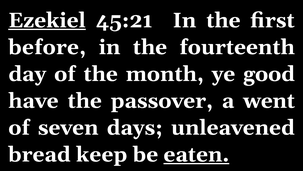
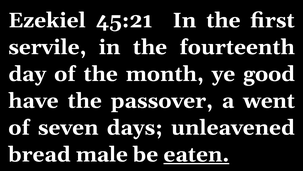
Ezekiel underline: present -> none
before: before -> servile
keep: keep -> male
